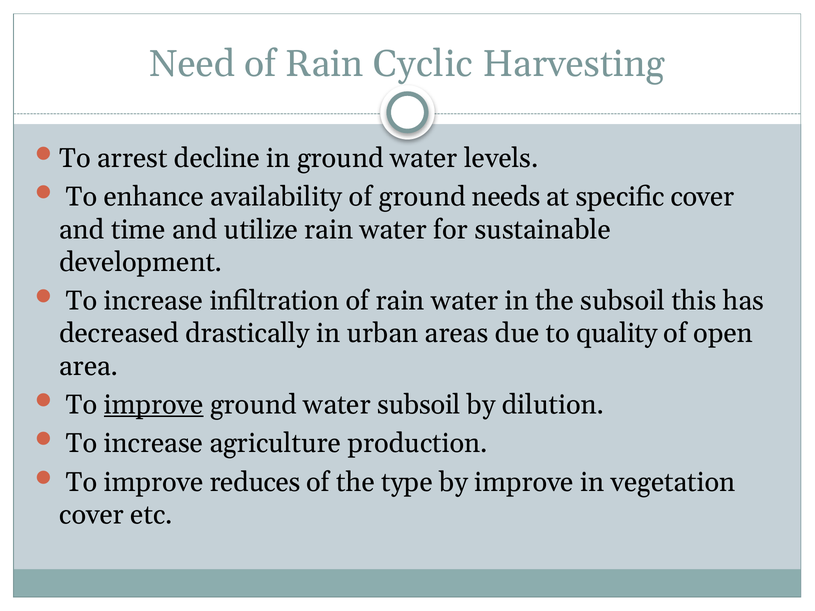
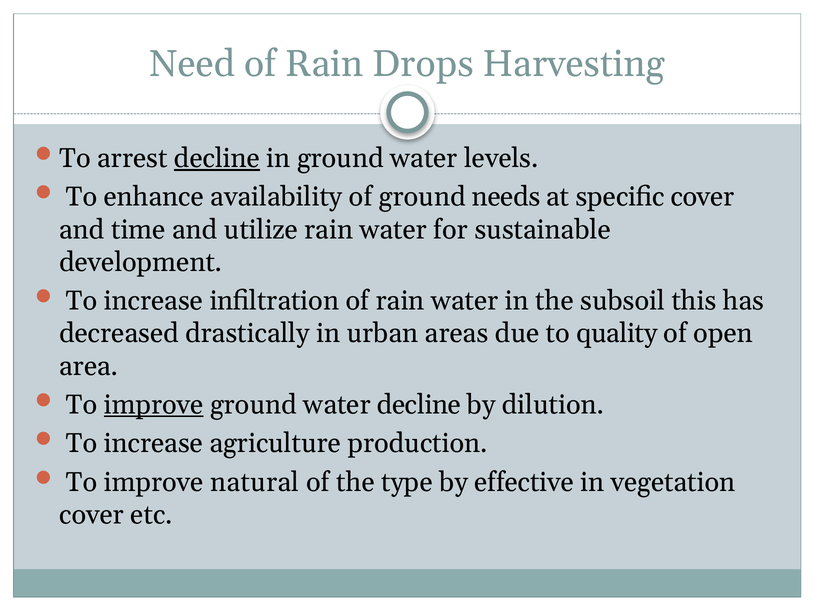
Cyclic: Cyclic -> Drops
decline at (217, 158) underline: none -> present
water subsoil: subsoil -> decline
reduces: reduces -> natural
by improve: improve -> effective
